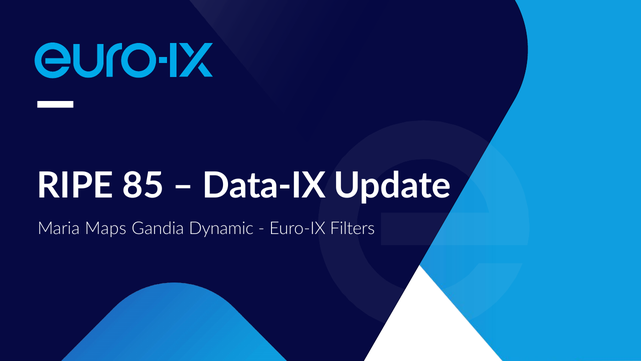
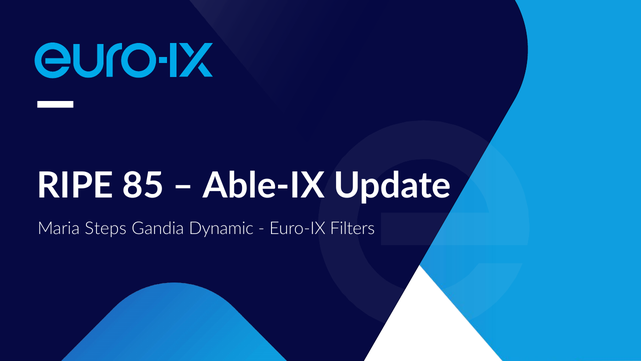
Data-IX: Data-IX -> Able-IX
Maps: Maps -> Steps
